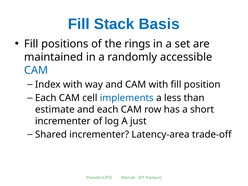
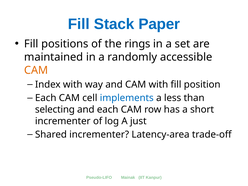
Basis: Basis -> Paper
CAM at (36, 70) colour: blue -> orange
estimate: estimate -> selecting
